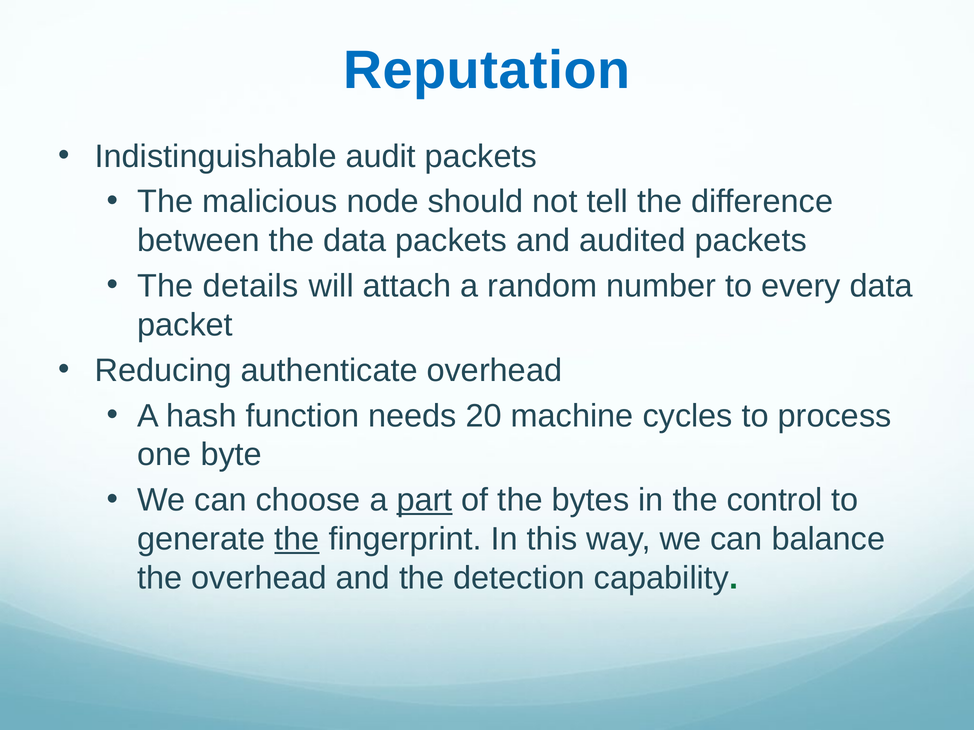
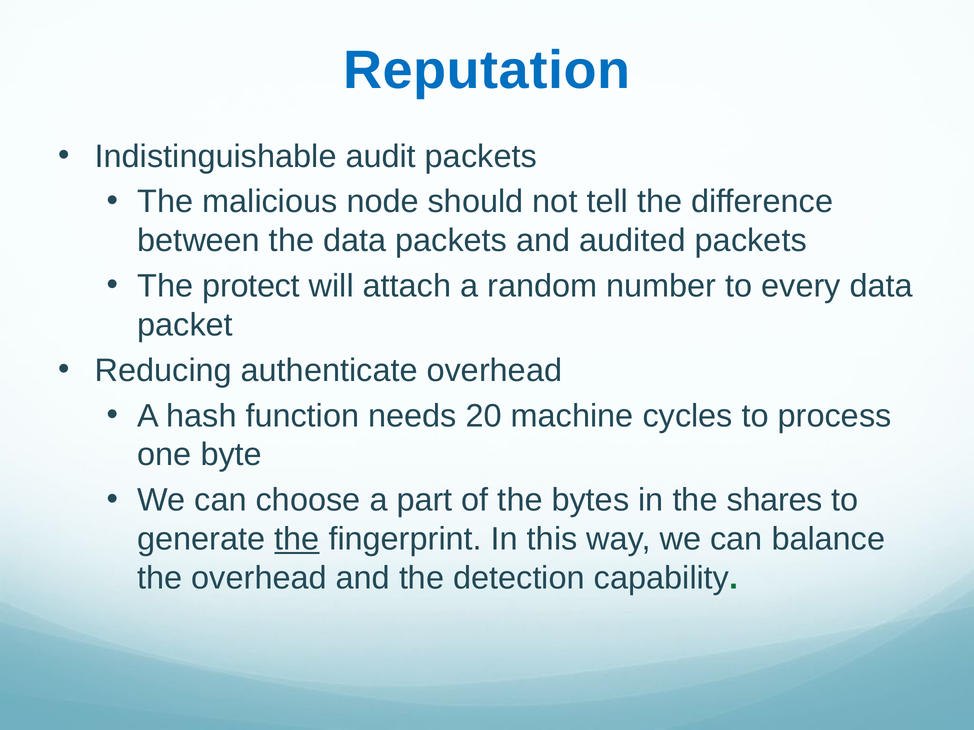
details: details -> protect
part underline: present -> none
control: control -> shares
